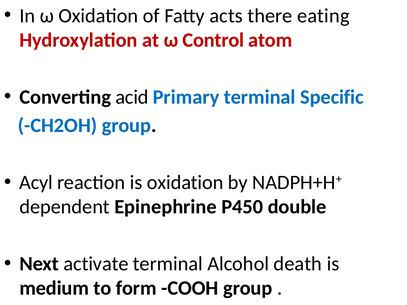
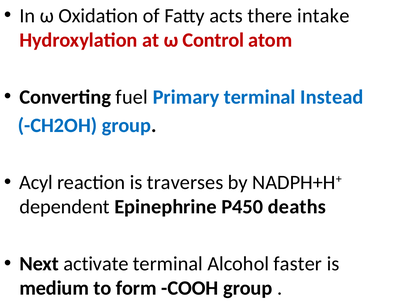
eating: eating -> intake
acid: acid -> fuel
Specific: Specific -> Instead
is oxidation: oxidation -> traverses
double: double -> deaths
death: death -> faster
